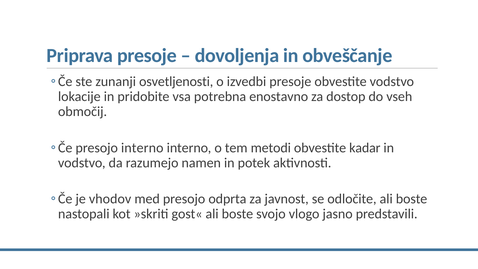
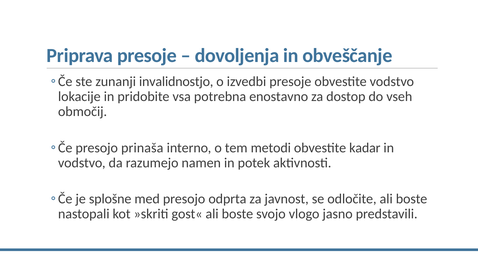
osvetljenosti: osvetljenosti -> invalidnostjo
presojo interno: interno -> prinaša
vhodov: vhodov -> splošne
